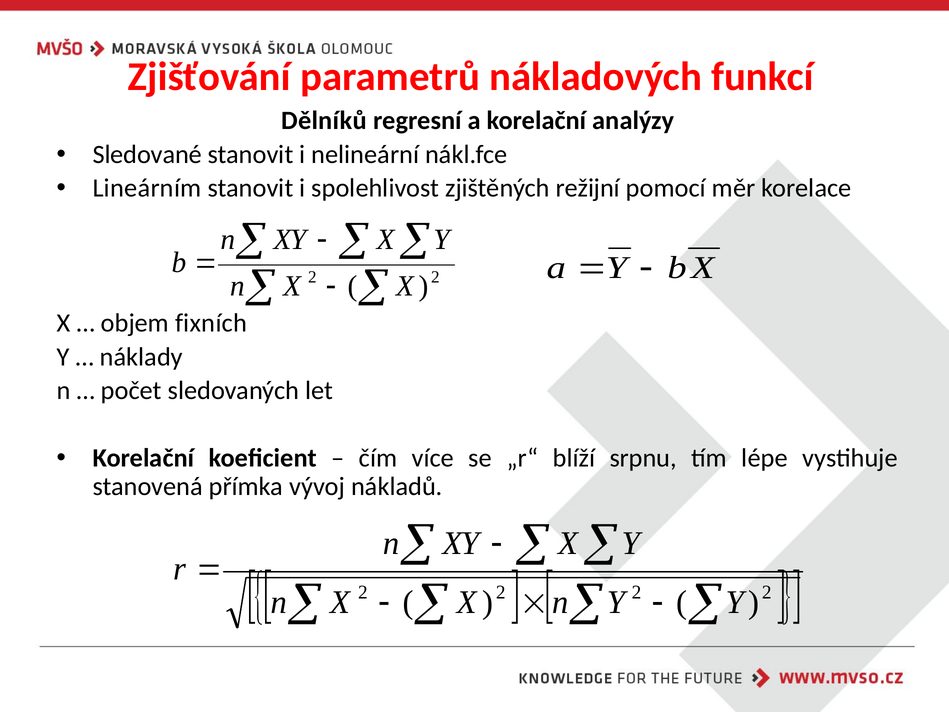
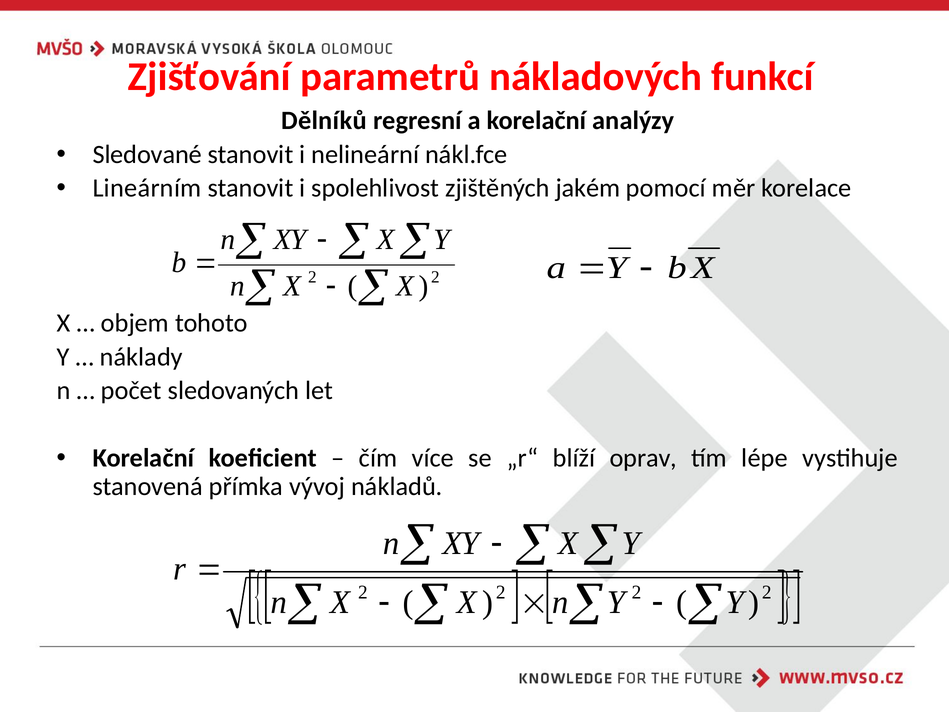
režijní: režijní -> jakém
fixních: fixních -> tohoto
srpnu: srpnu -> oprav
